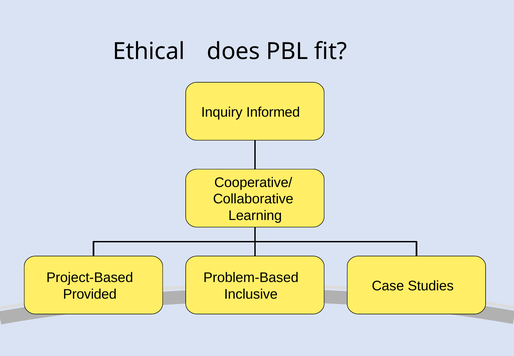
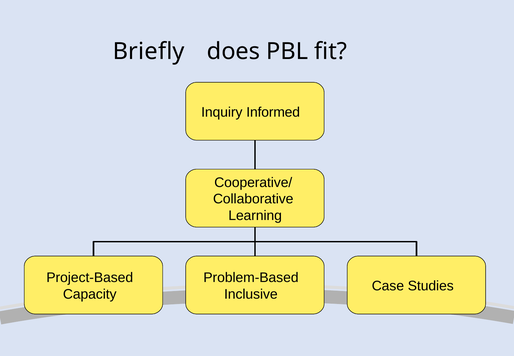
Ethical: Ethical -> Briefly
Provided: Provided -> Capacity
